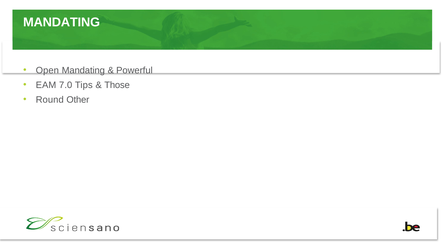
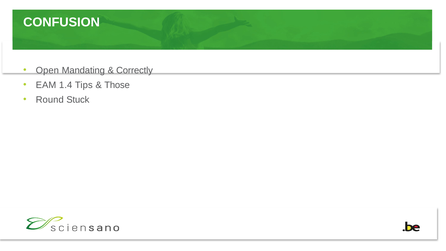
MANDATING at (62, 22): MANDATING -> CONFUSION
Powerful: Powerful -> Correctly
7.0: 7.0 -> 1.4
Other: Other -> Stuck
